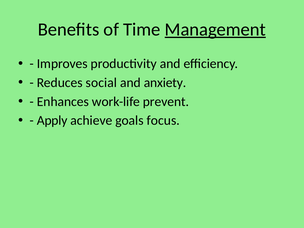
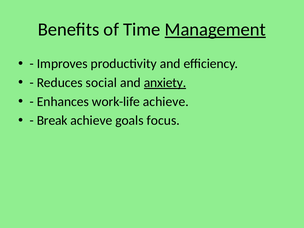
anxiety underline: none -> present
work-life prevent: prevent -> achieve
Apply: Apply -> Break
